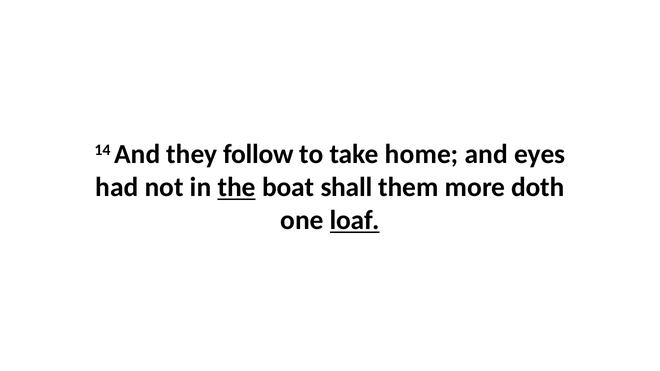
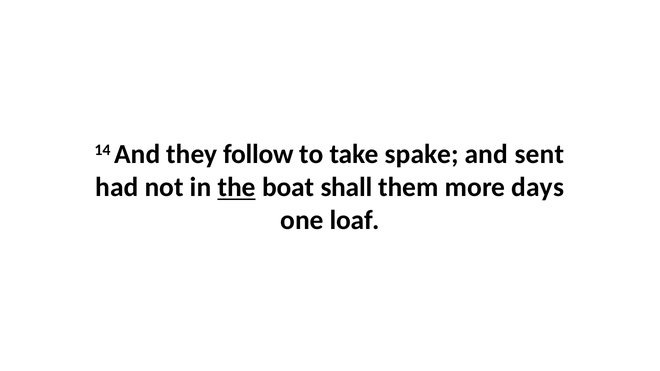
home: home -> spake
eyes: eyes -> sent
doth: doth -> days
loaf underline: present -> none
